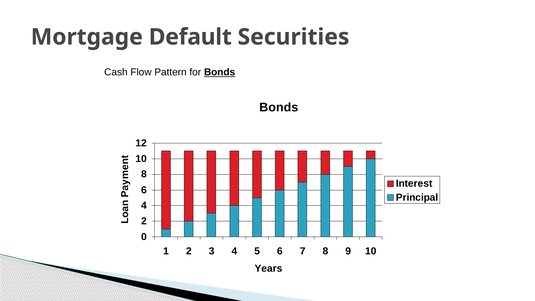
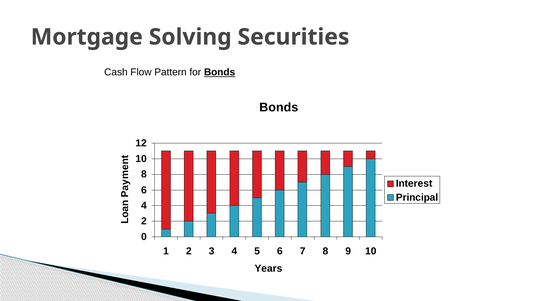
Default: Default -> Solving
